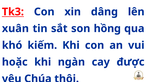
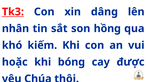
xuân: xuân -> nhân
ngàn: ngàn -> bóng
